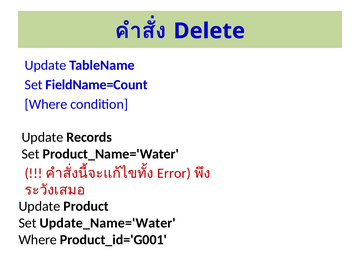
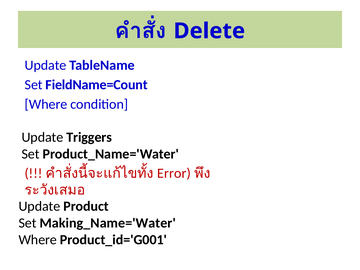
Records: Records -> Triggers
Update_Name='Water: Update_Name='Water -> Making_Name='Water
